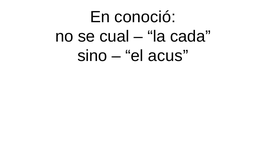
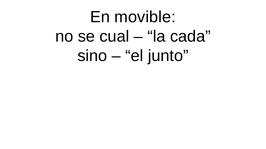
conoció: conoció -> movible
acus: acus -> junto
